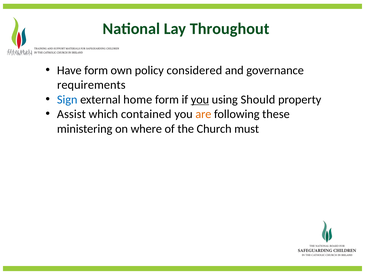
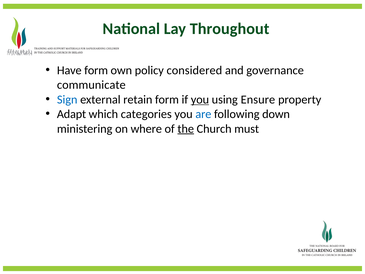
requirements: requirements -> communicate
home: home -> retain
Should: Should -> Ensure
Assist: Assist -> Adapt
contained: contained -> categories
are colour: orange -> blue
these: these -> down
the underline: none -> present
